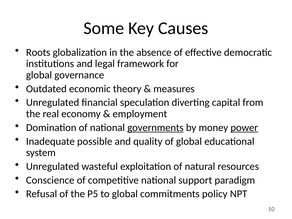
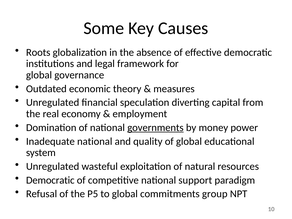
power underline: present -> none
Inadequate possible: possible -> national
Conscience at (50, 180): Conscience -> Democratic
policy: policy -> group
